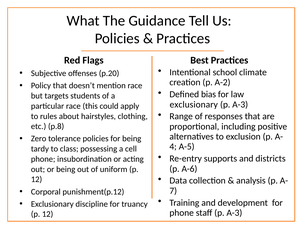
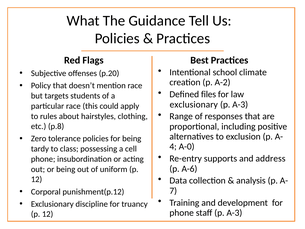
bias: bias -> files
A-5: A-5 -> A-0
districts: districts -> address
